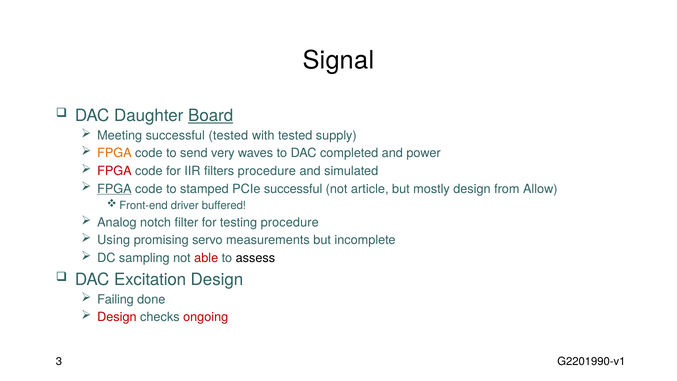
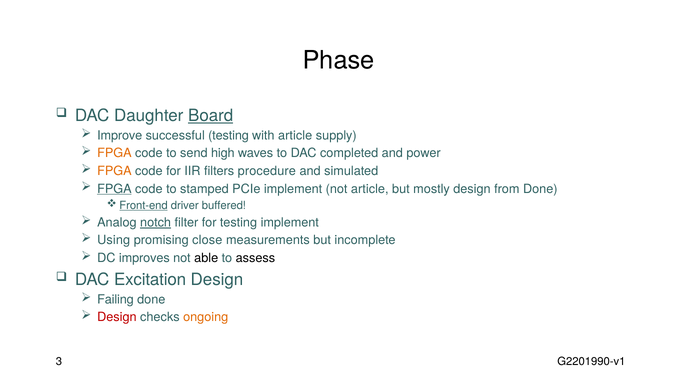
Signal: Signal -> Phase
Meeting: Meeting -> Improve
successful tested: tested -> testing
with tested: tested -> article
very: very -> high
FPGA at (114, 171) colour: red -> orange
PCIe successful: successful -> implement
from Allow: Allow -> Done
Front-end underline: none -> present
notch underline: none -> present
testing procedure: procedure -> implement
servo: servo -> close
sampling: sampling -> improves
able colour: red -> black
ongoing colour: red -> orange
